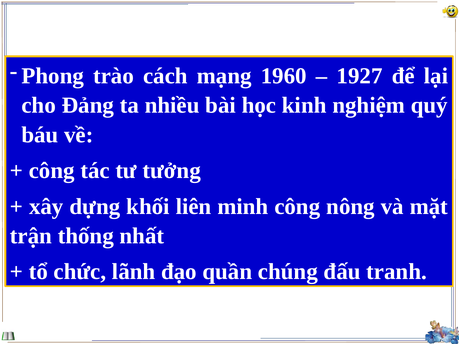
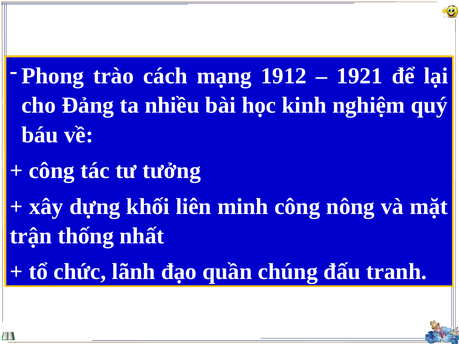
1960: 1960 -> 1912
1927: 1927 -> 1921
